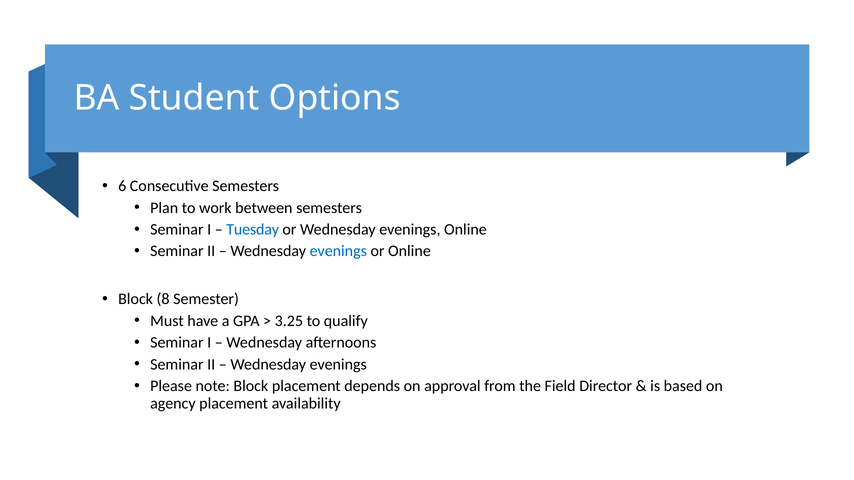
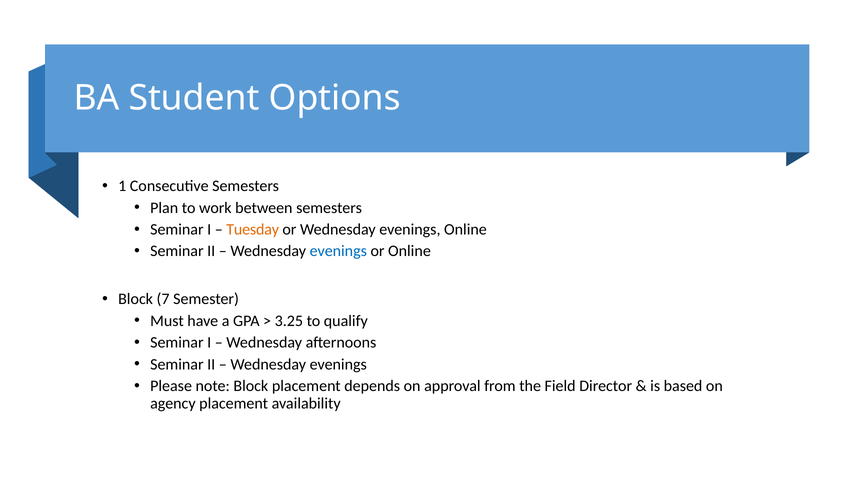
6: 6 -> 1
Tuesday colour: blue -> orange
8: 8 -> 7
